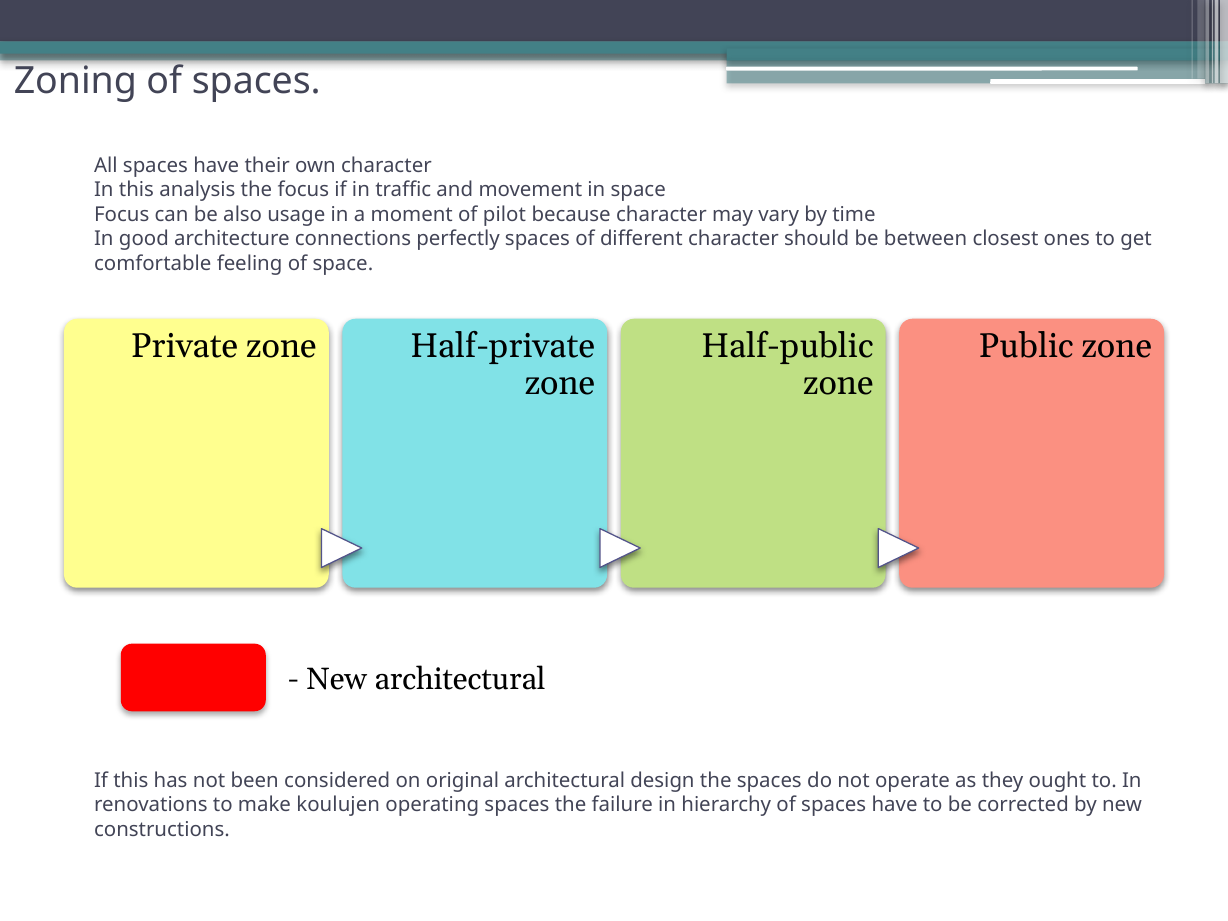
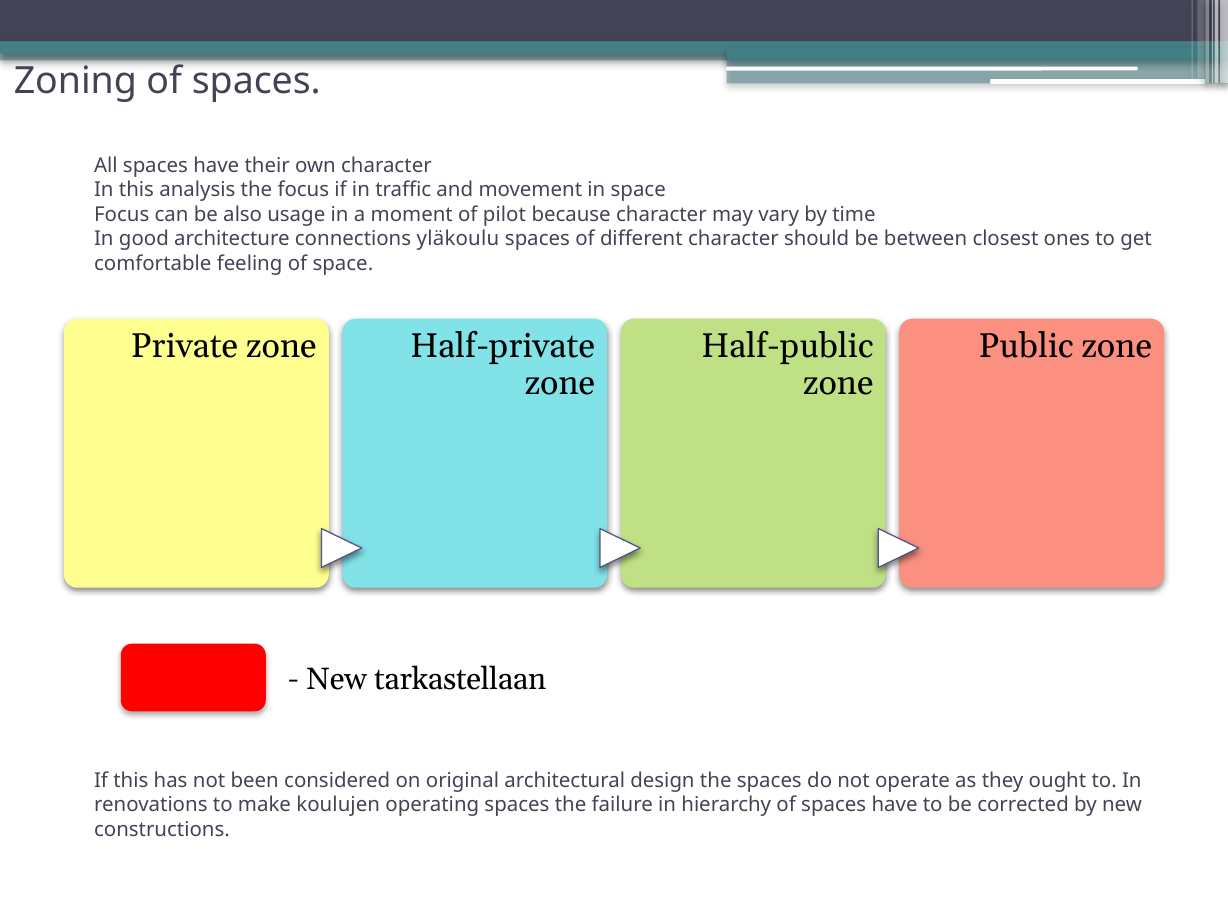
perfectly: perfectly -> yläkoulu
New architectural: architectural -> tarkastellaan
